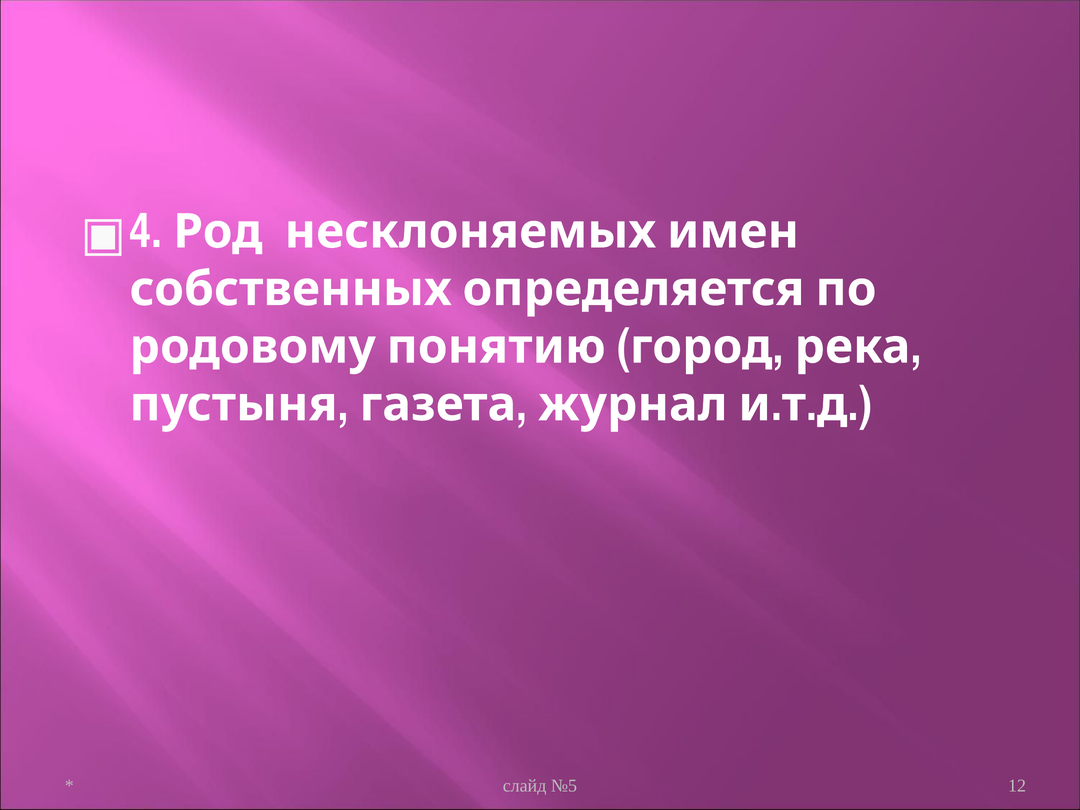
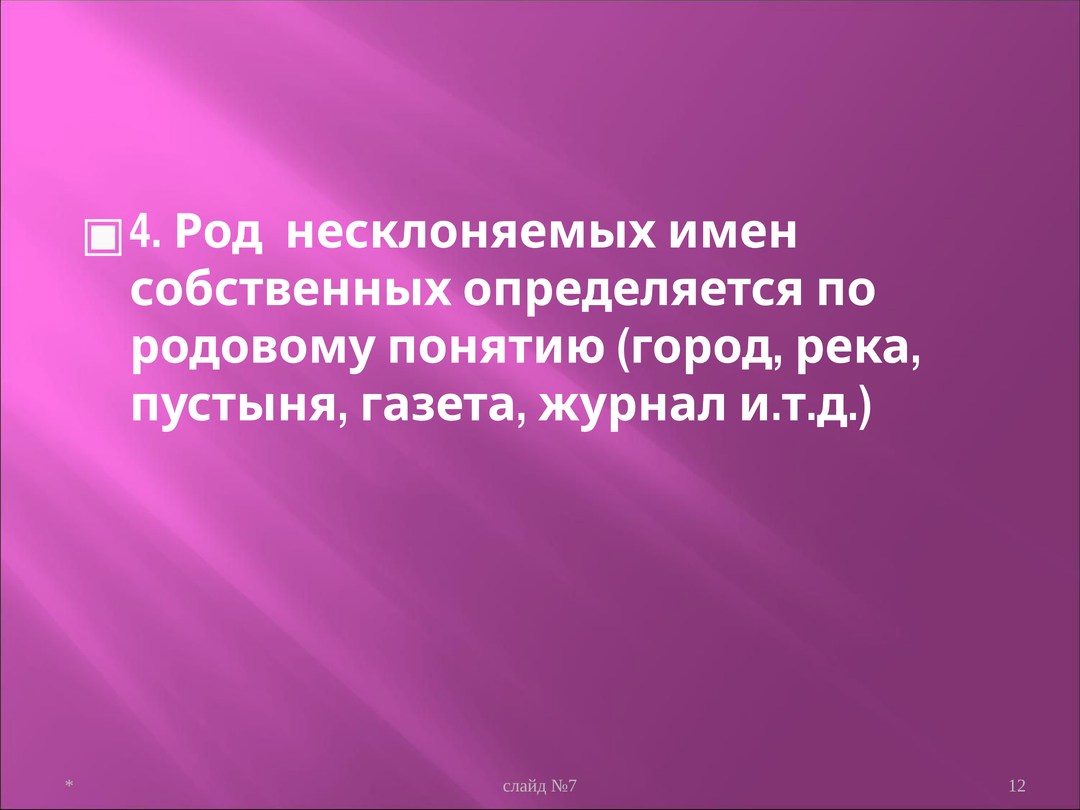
№5: №5 -> №7
